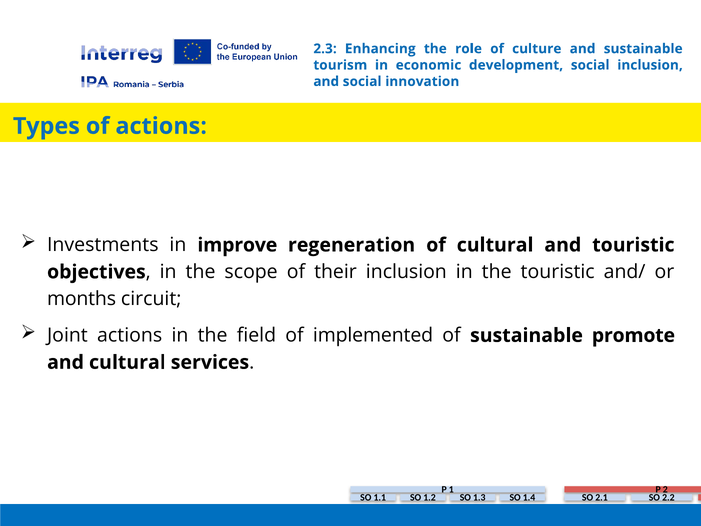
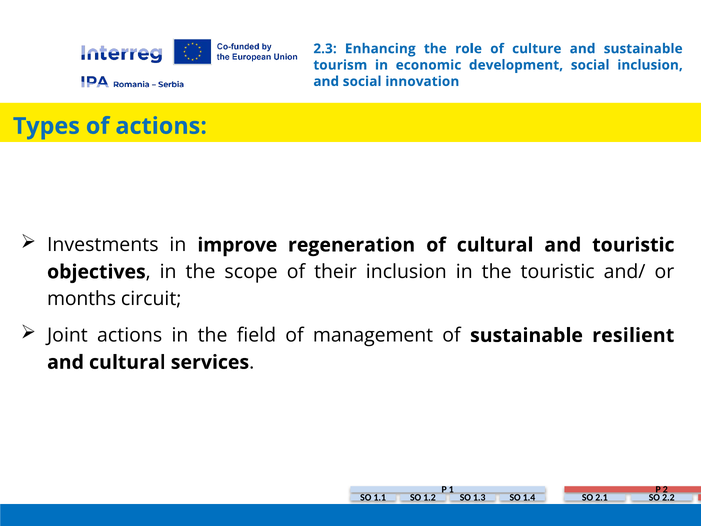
implemented: implemented -> management
promote: promote -> resilient
